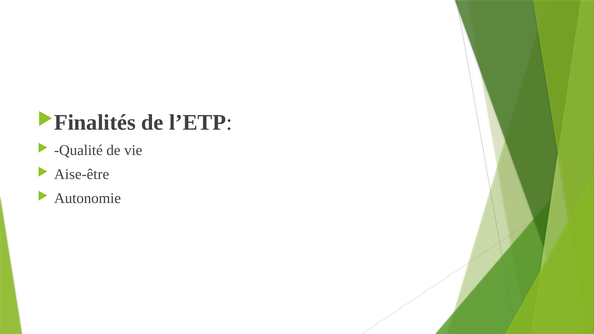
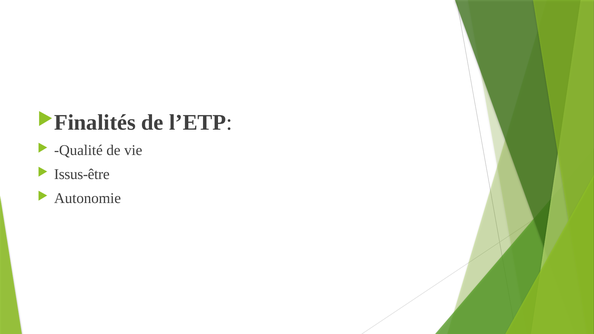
Aise-être: Aise-être -> Issus-être
